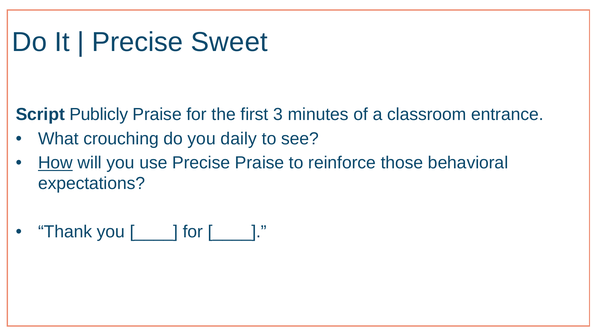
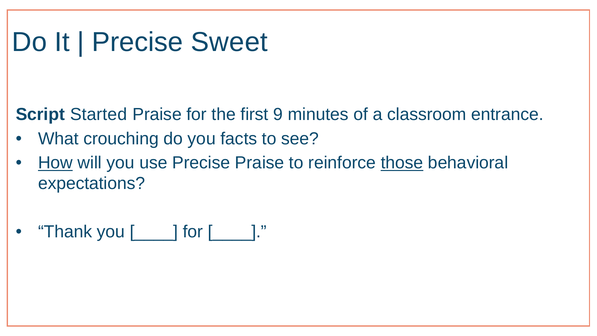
Publicly: Publicly -> Started
3: 3 -> 9
daily: daily -> facts
those underline: none -> present
